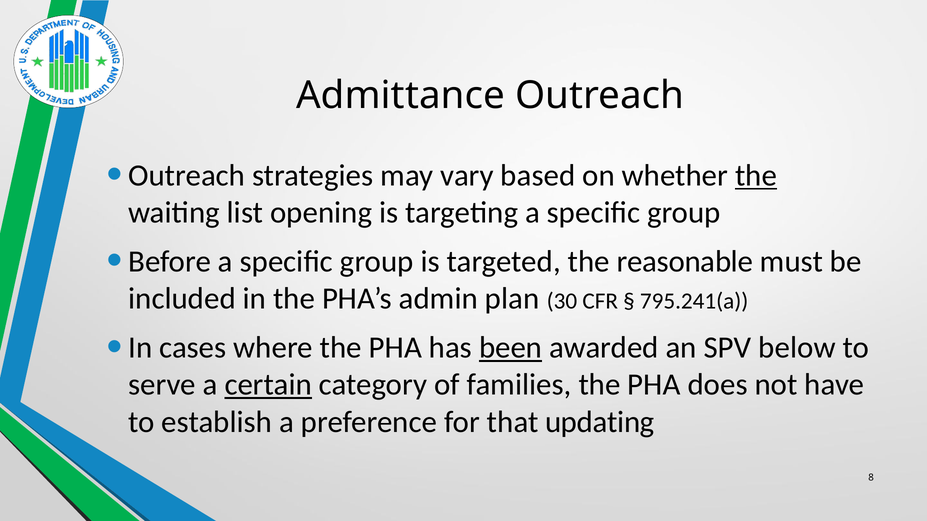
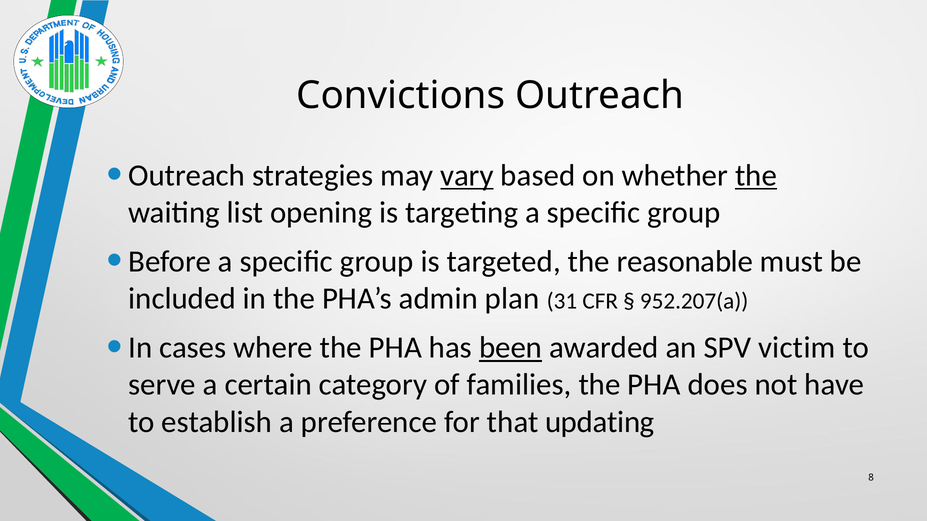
Admittance: Admittance -> Convictions
vary underline: none -> present
30: 30 -> 31
795.241(a: 795.241(a -> 952.207(a
below: below -> victim
certain underline: present -> none
